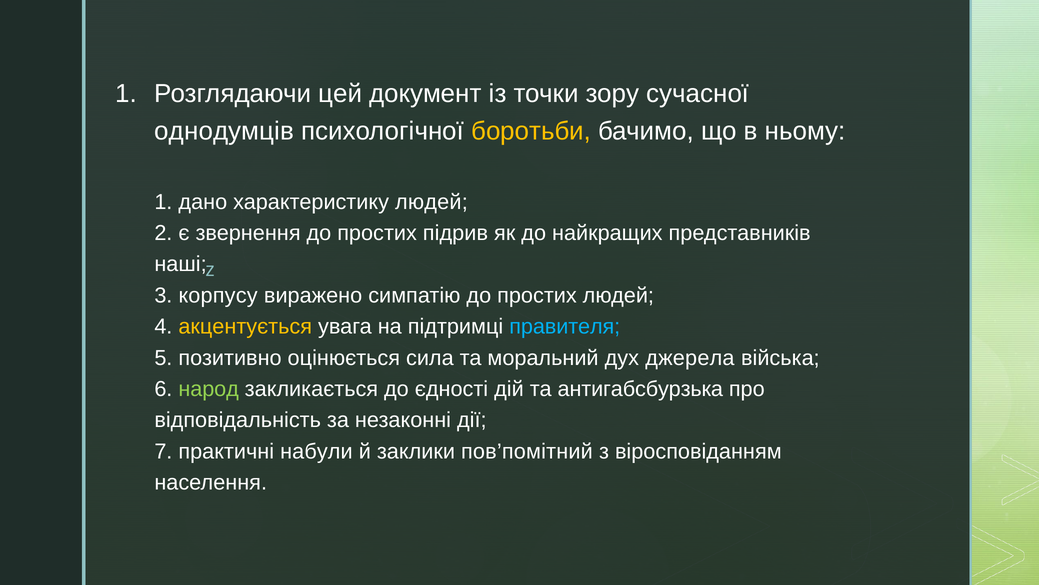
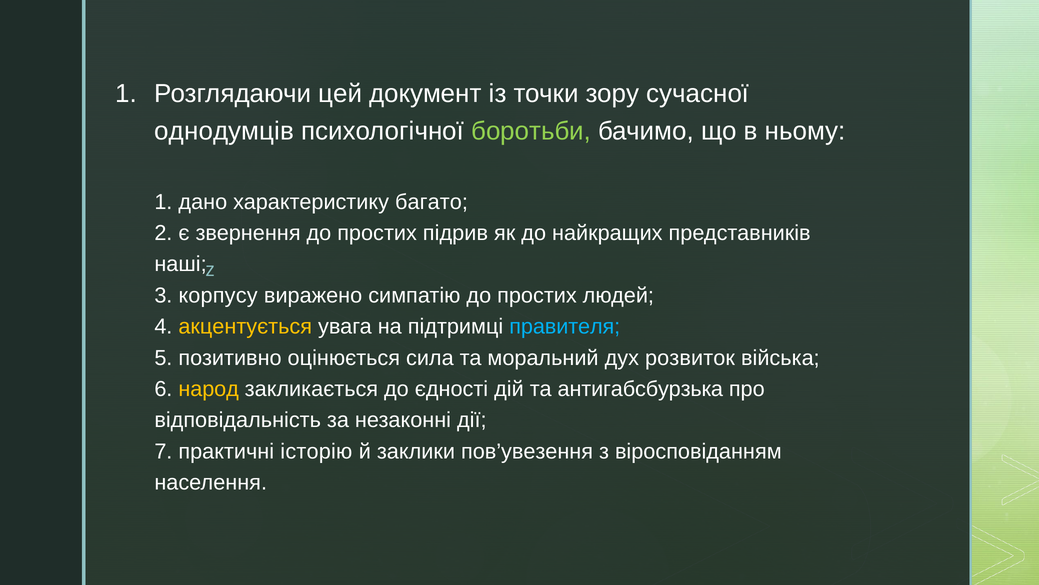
боротьби colour: yellow -> light green
характеристику людей: людей -> багато
джерела: джерела -> розвиток
народ colour: light green -> yellow
набули: набули -> історію
пов’помітний: пов’помітний -> пов’увезення
